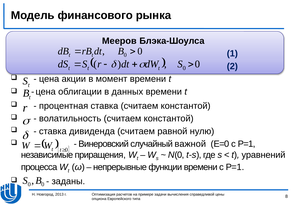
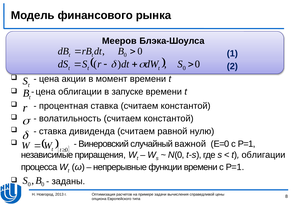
данных: данных -> запуске
t уравнений: уравнений -> облигации
